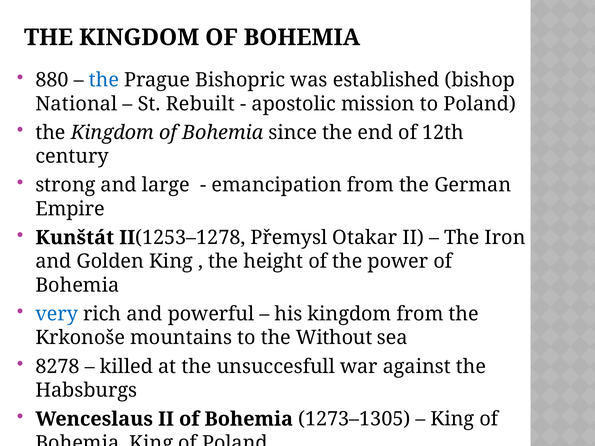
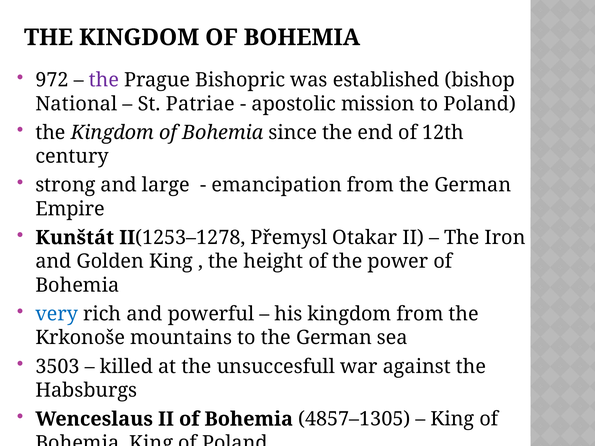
880: 880 -> 972
the at (104, 80) colour: blue -> purple
Rebuilt: Rebuilt -> Patriae
to the Without: Without -> German
8278: 8278 -> 3503
1273–1305: 1273–1305 -> 4857–1305
